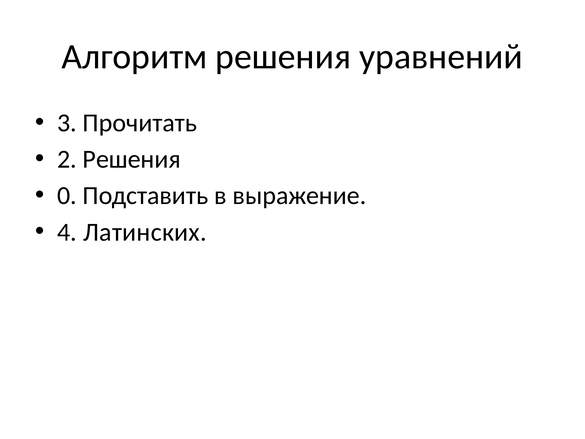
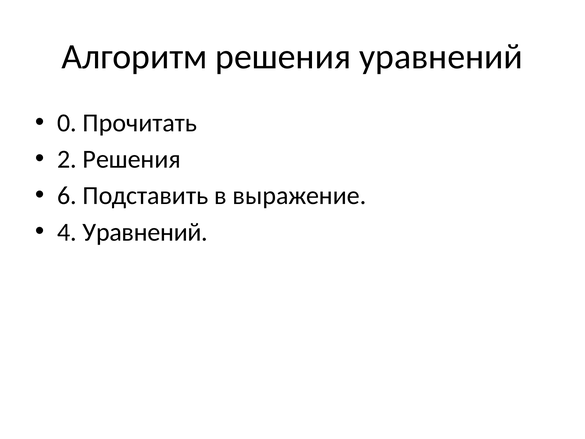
3: 3 -> 0
0: 0 -> 6
4 Латинских: Латинских -> Уравнений
